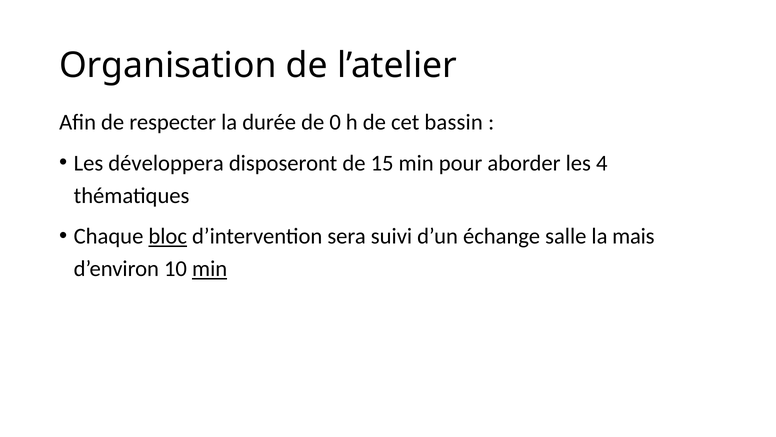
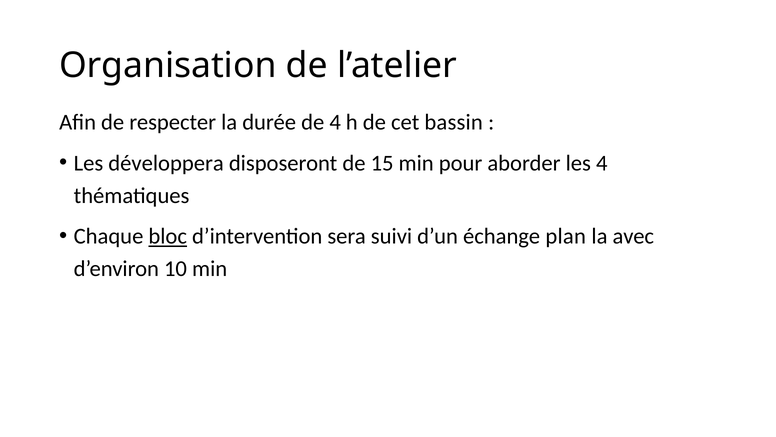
de 0: 0 -> 4
salle: salle -> plan
mais: mais -> avec
min at (210, 269) underline: present -> none
